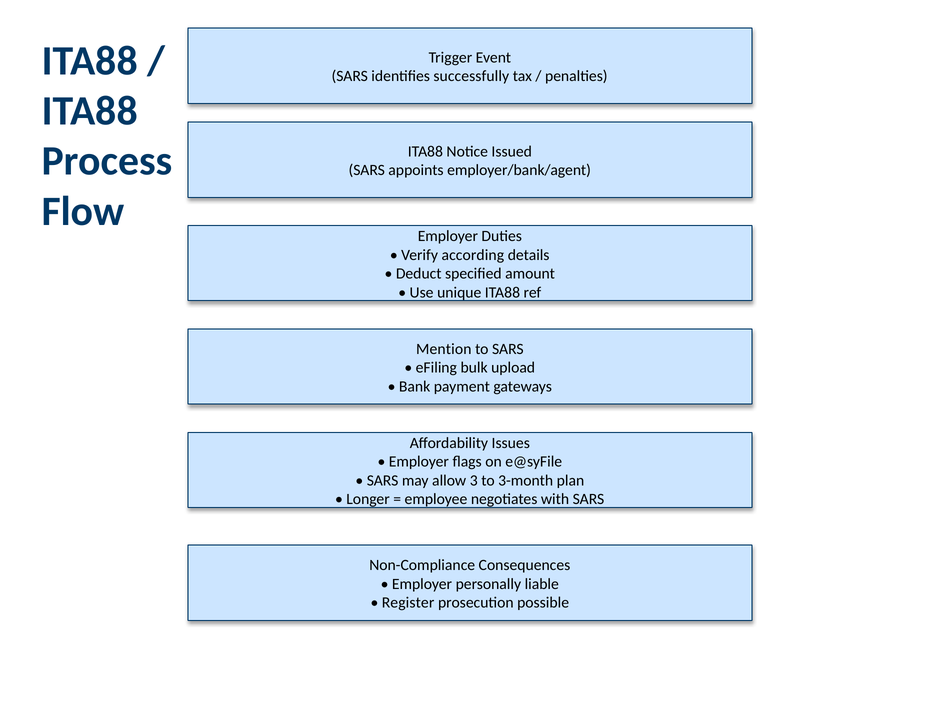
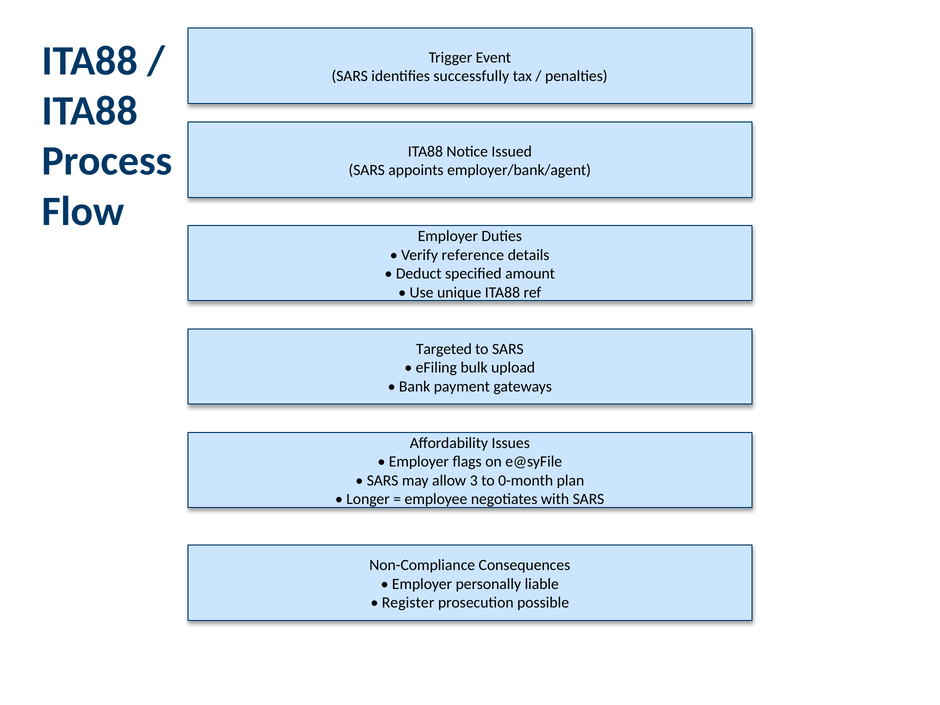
according: according -> reference
Mention: Mention -> Targeted
3-month: 3-month -> 0-month
